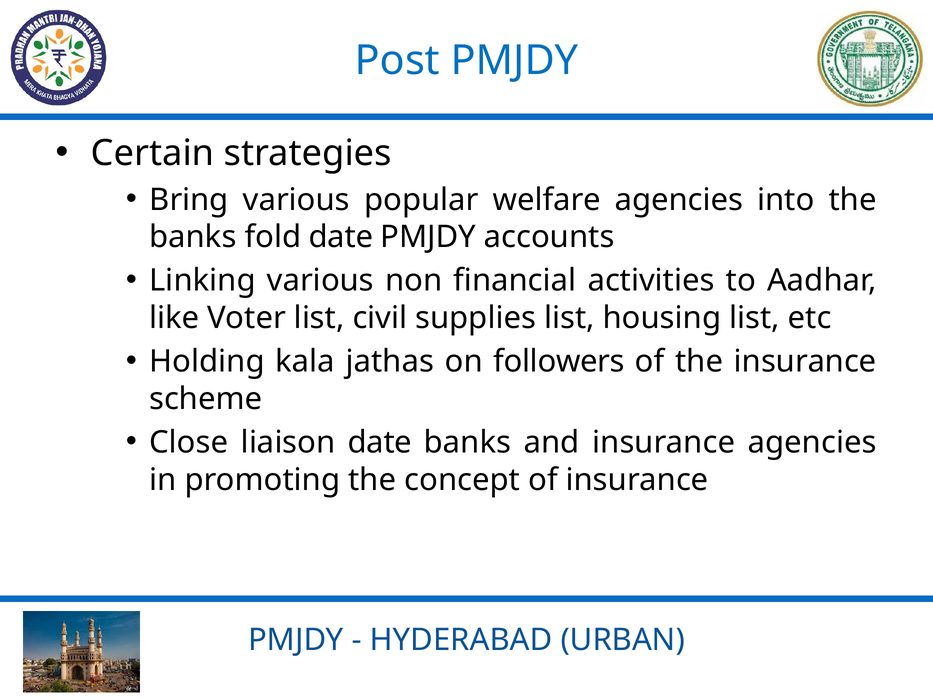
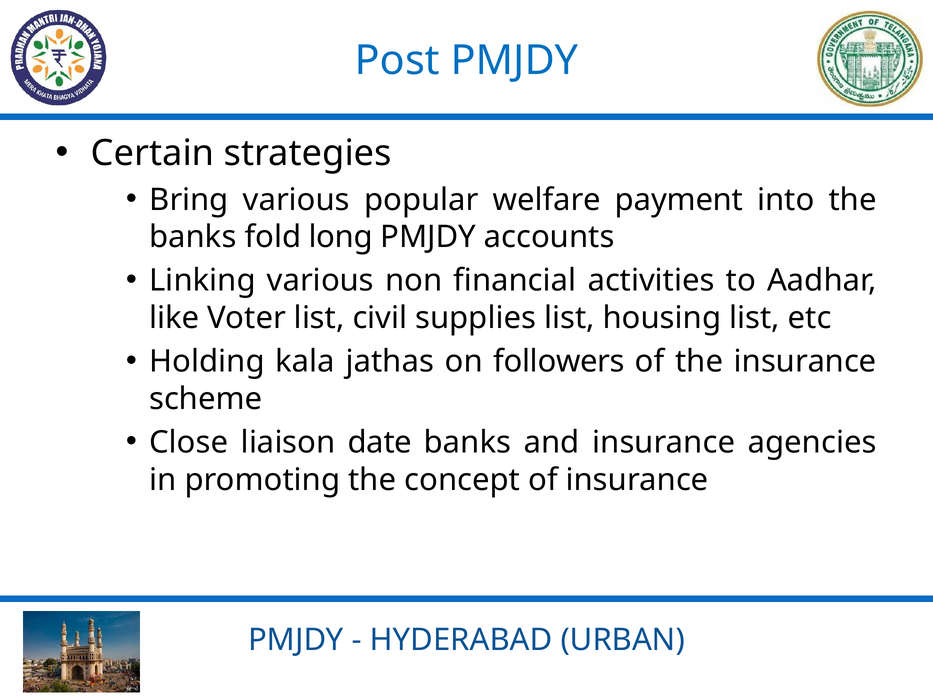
welfare agencies: agencies -> payment
fold date: date -> long
